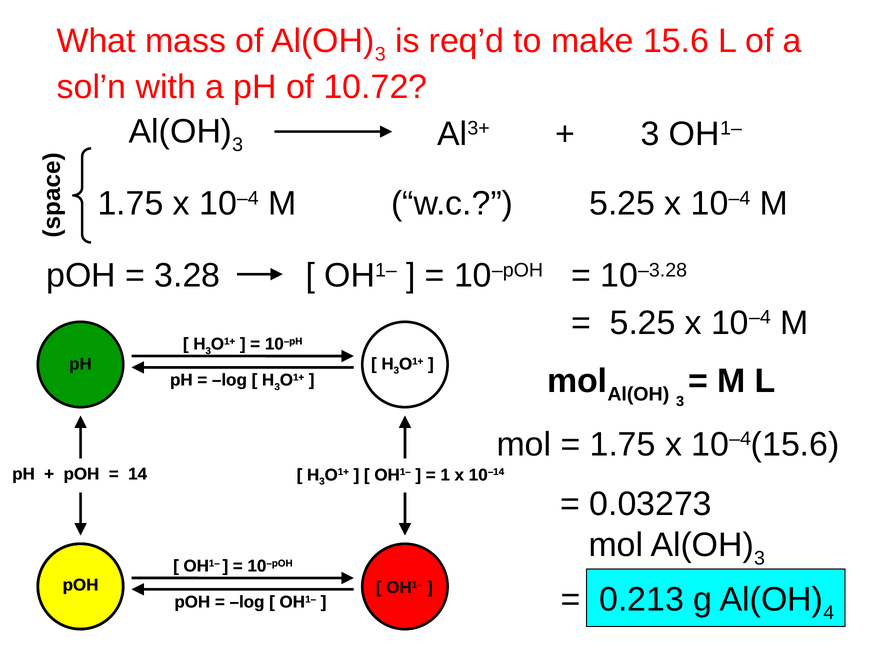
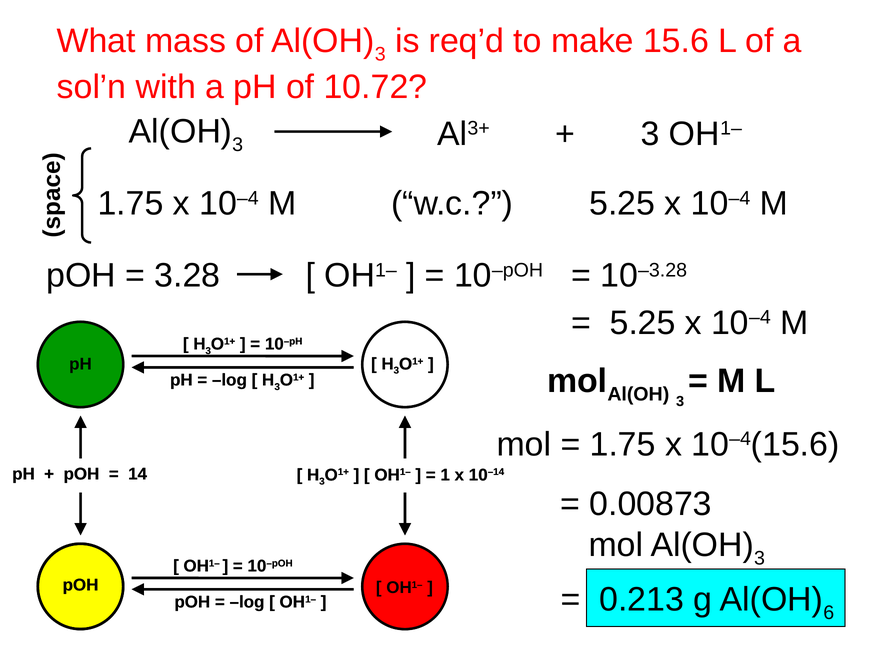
0.03273: 0.03273 -> 0.00873
4: 4 -> 6
